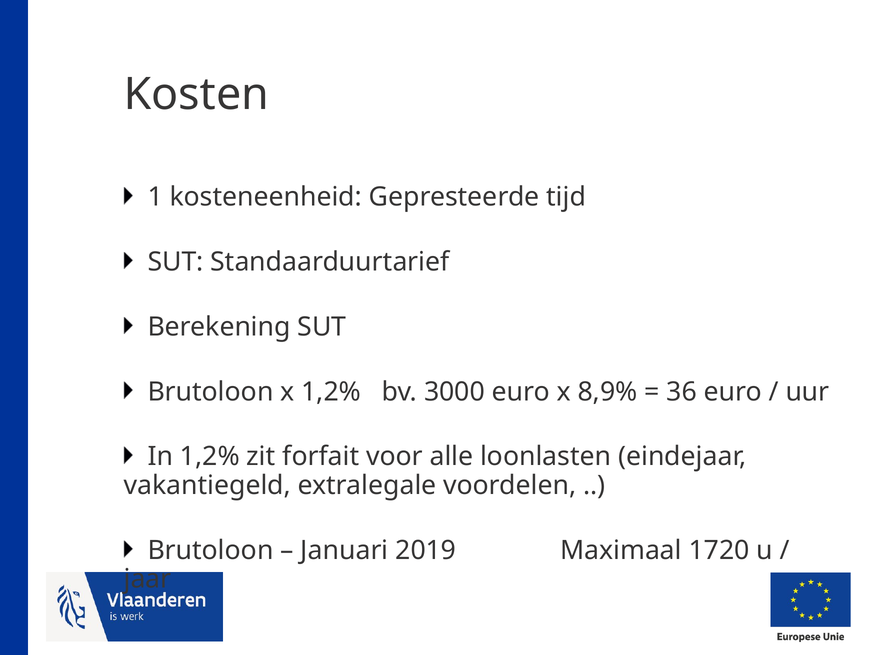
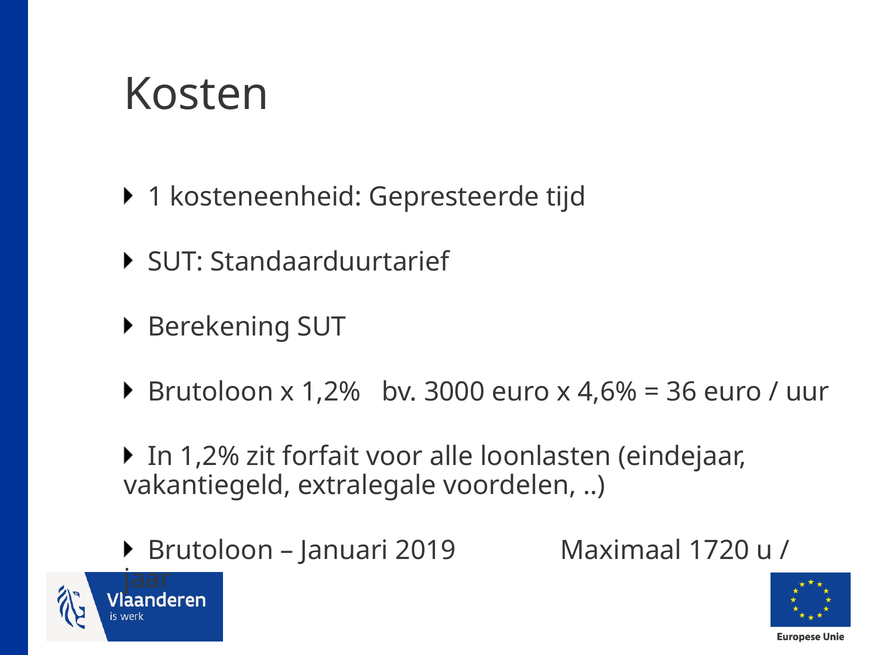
8,9%: 8,9% -> 4,6%
